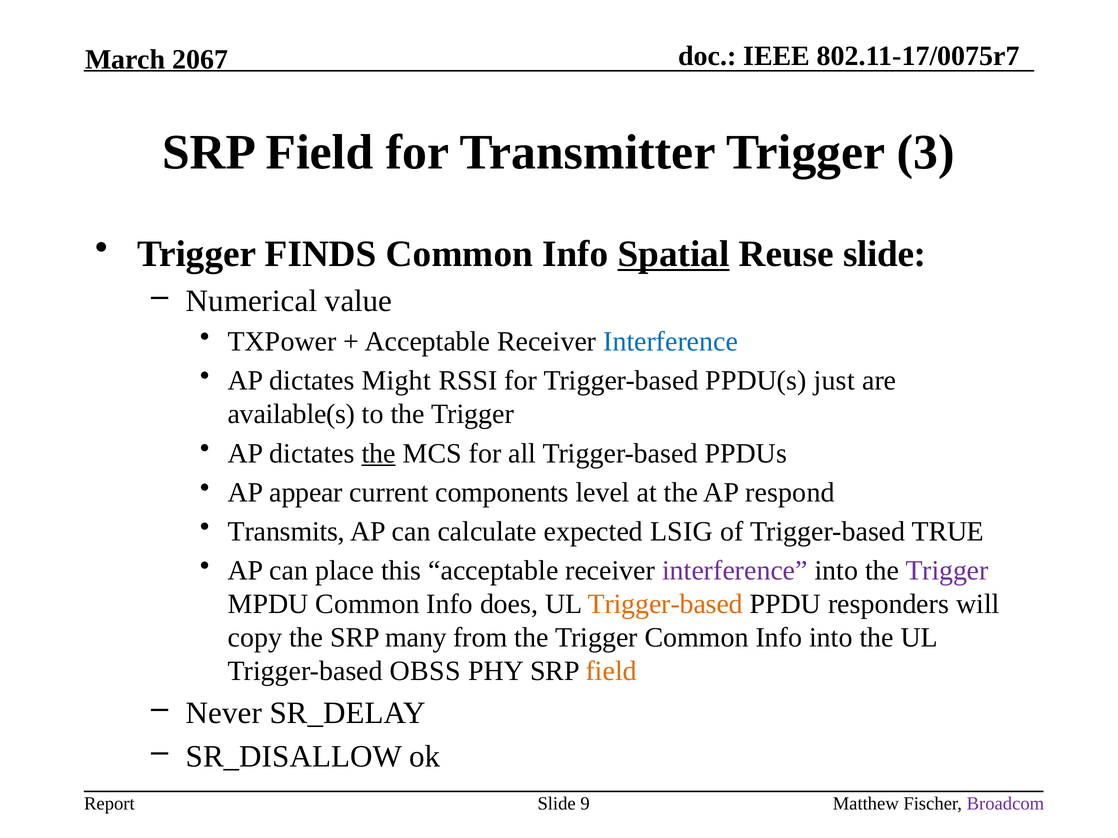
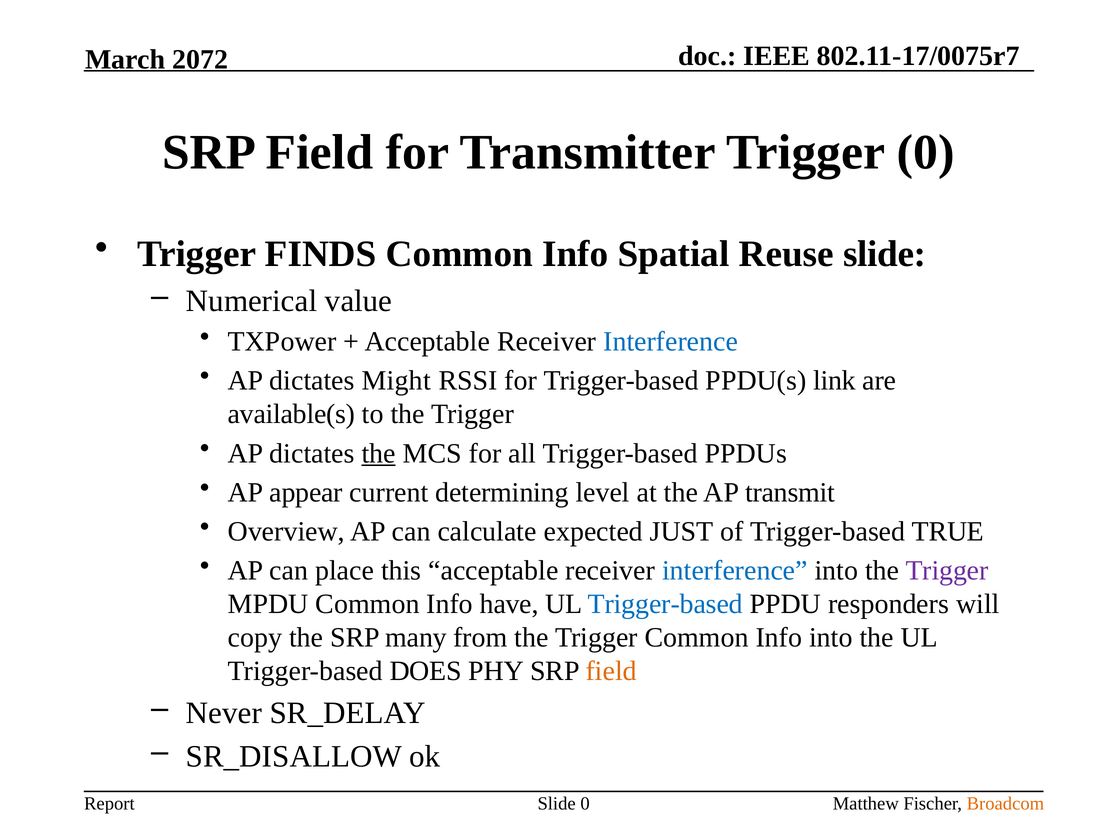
2067: 2067 -> 2072
Trigger 3: 3 -> 0
Spatial underline: present -> none
just: just -> link
components: components -> determining
respond: respond -> transmit
Transmits: Transmits -> Overview
LSIG: LSIG -> JUST
interference at (735, 571) colour: purple -> blue
does: does -> have
Trigger-based at (665, 604) colour: orange -> blue
OBSS: OBSS -> DOES
Slide 9: 9 -> 0
Broadcom colour: purple -> orange
